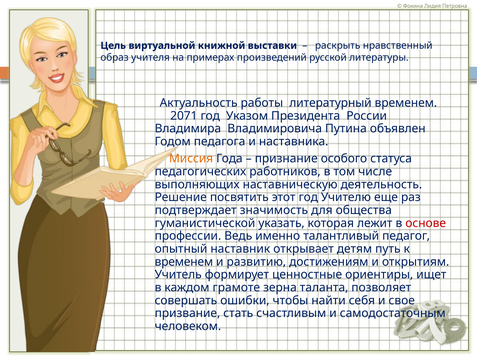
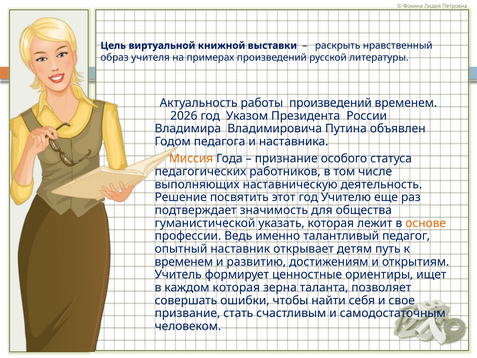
работы литературный: литературный -> произведений
2071: 2071 -> 2026
основе colour: red -> orange
каждом грамоте: грамоте -> которая
